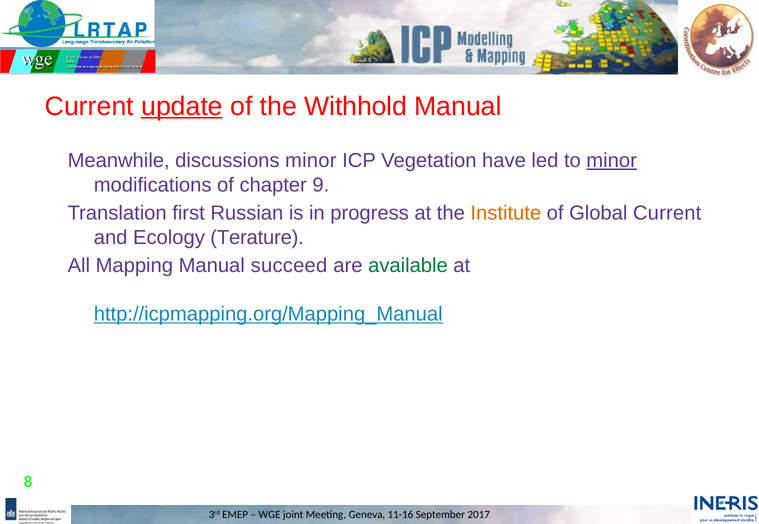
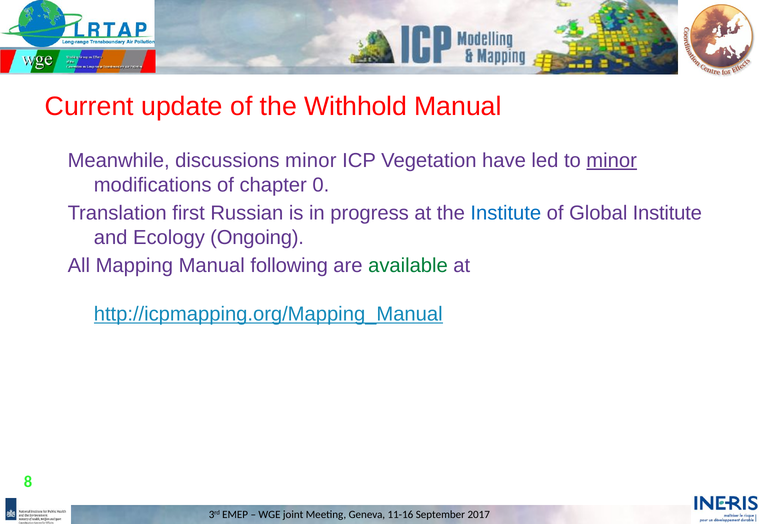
update underline: present -> none
9: 9 -> 0
Institute at (506, 213) colour: orange -> blue
Global Current: Current -> Institute
Terature: Terature -> Ongoing
succeed: succeed -> following
